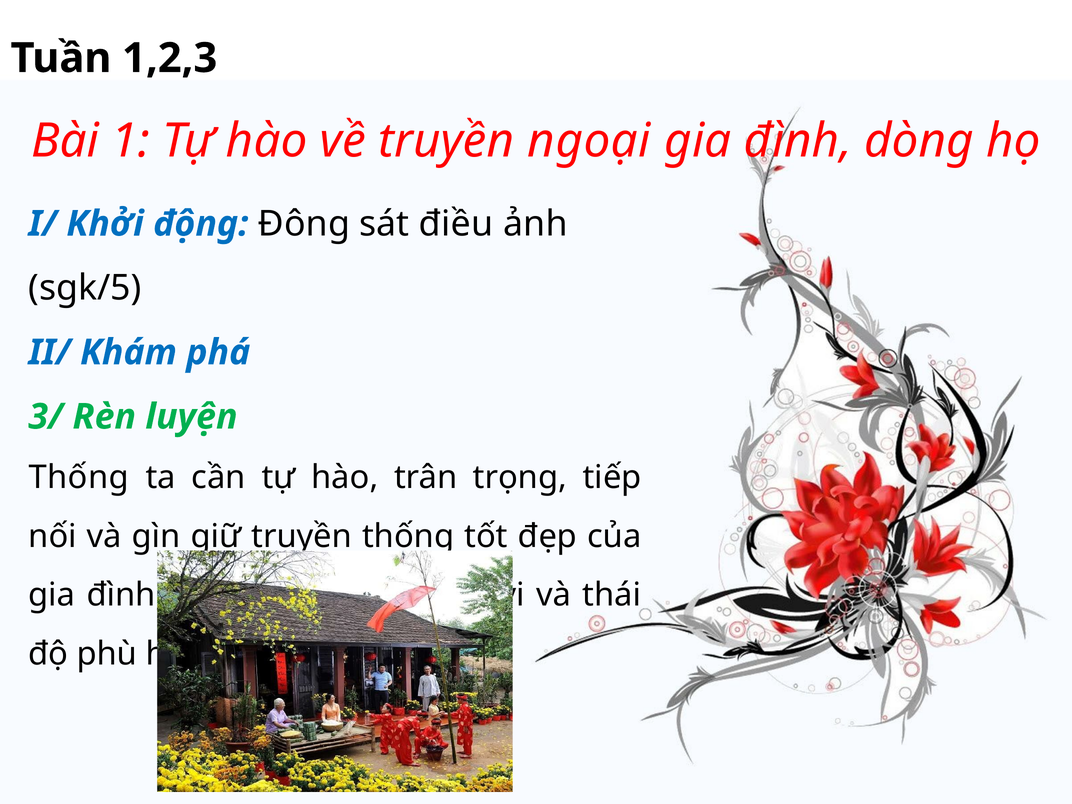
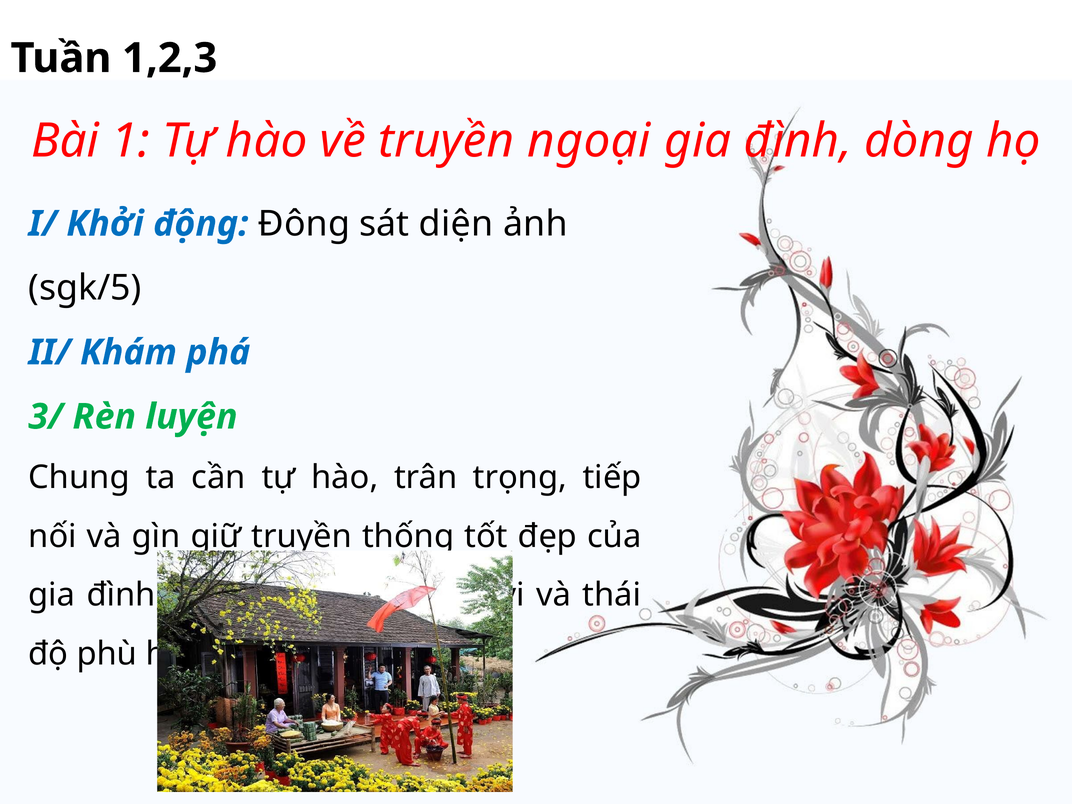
điều: điều -> diện
Thống at (79, 477): Thống -> Chung
